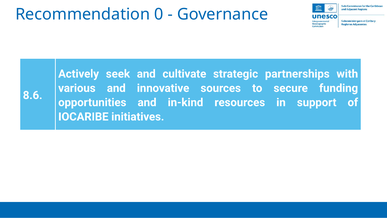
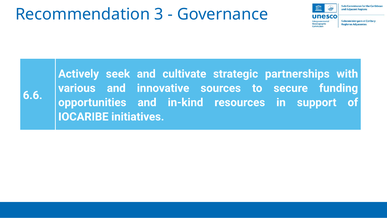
0: 0 -> 3
8.6: 8.6 -> 6.6
